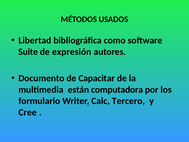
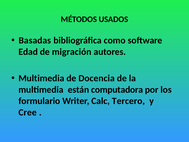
Libertad: Libertad -> Basadas
Suite: Suite -> Edad
expresión: expresión -> migración
Documento at (41, 78): Documento -> Multimedia
Capacitar: Capacitar -> Docencia
